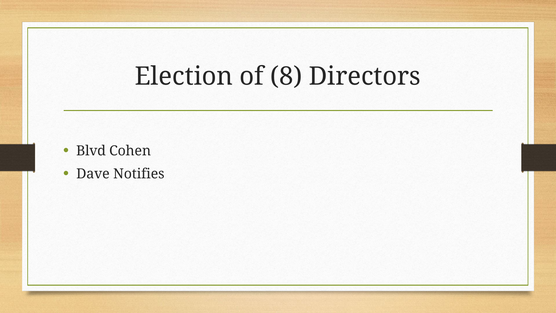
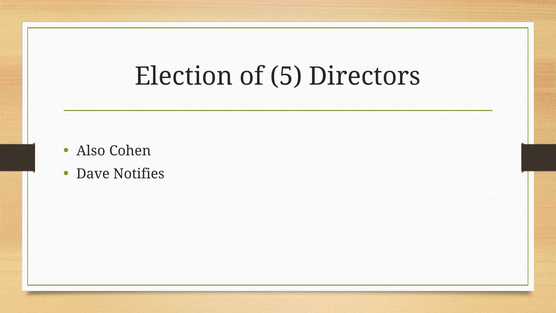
8: 8 -> 5
Blvd: Blvd -> Also
